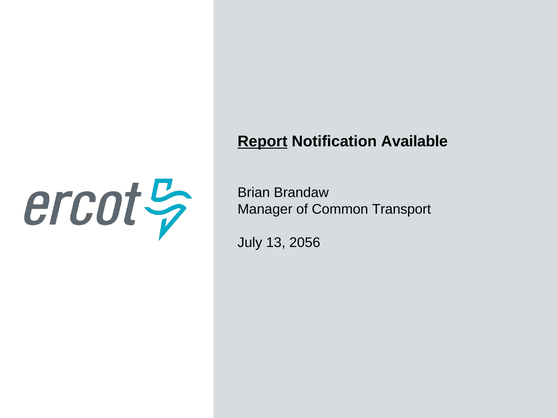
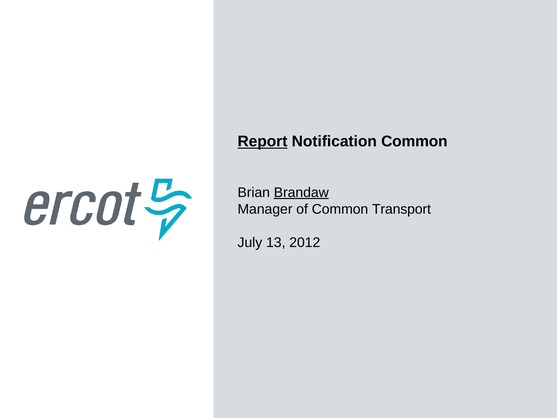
Notification Available: Available -> Common
Brandaw underline: none -> present
2056: 2056 -> 2012
